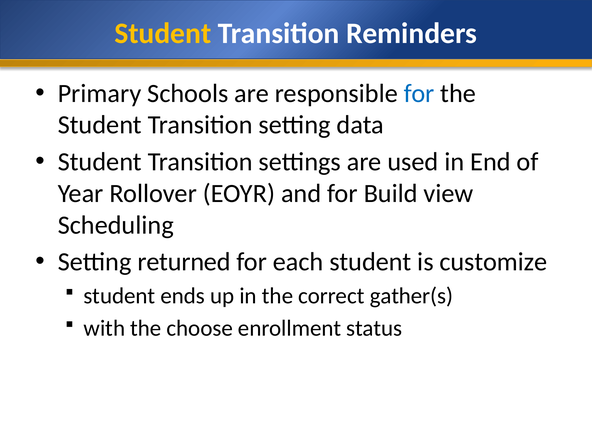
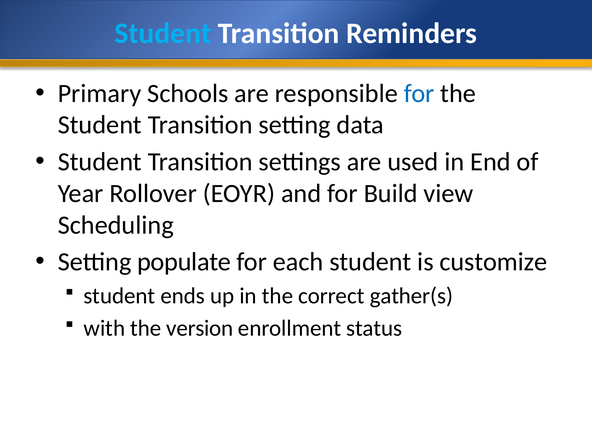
Student at (163, 33) colour: yellow -> light blue
returned: returned -> populate
choose: choose -> version
